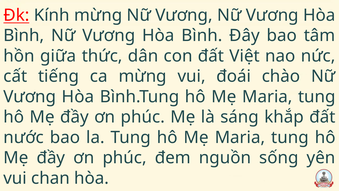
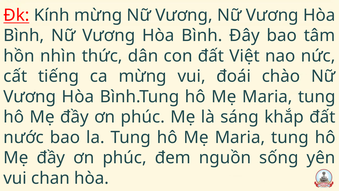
giữa: giữa -> nhìn
